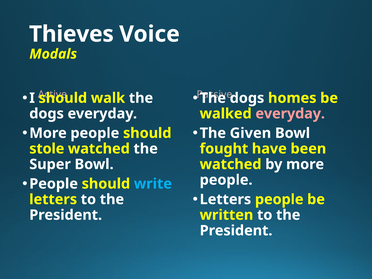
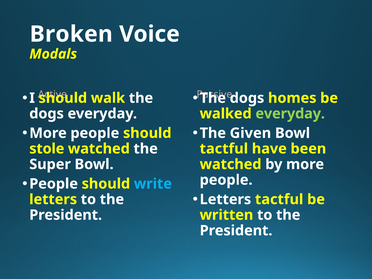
Thieves: Thieves -> Broken
everyday at (290, 114) colour: pink -> light green
fought at (224, 149): fought -> tactful
Letters people: people -> tactful
